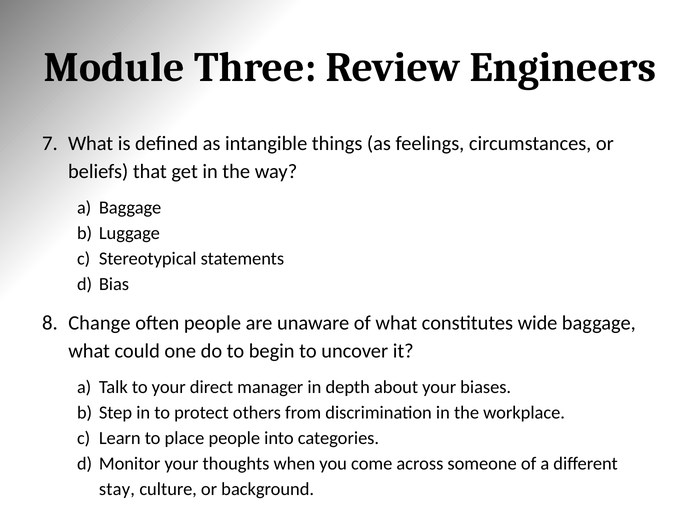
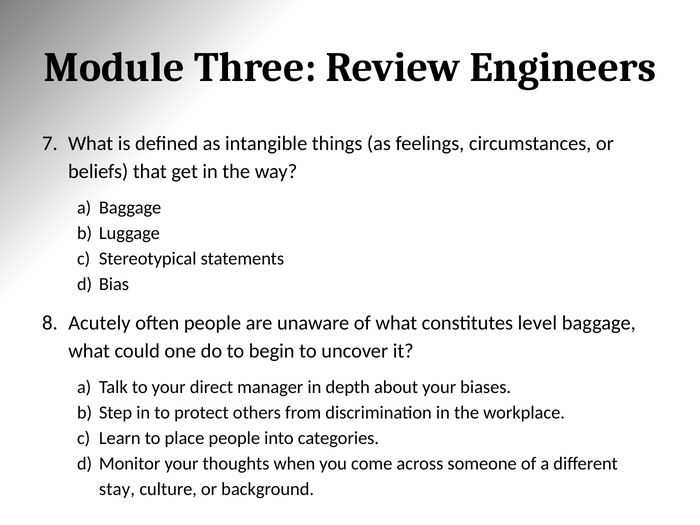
Change: Change -> Acutely
wide: wide -> level
